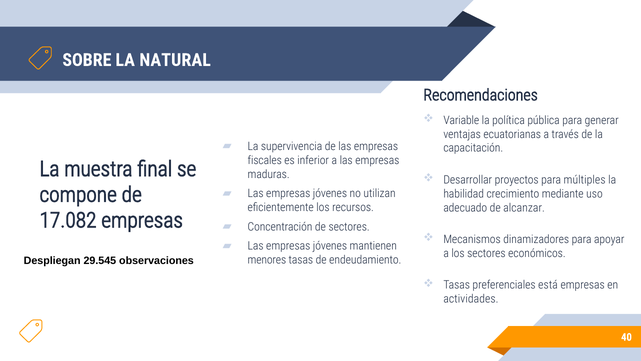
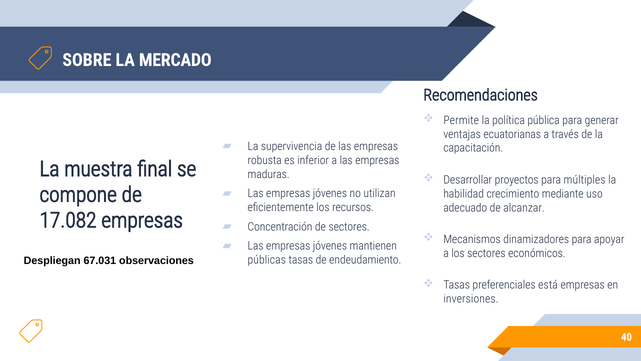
NATURAL: NATURAL -> MERCADO
Variable: Variable -> Permite
fiscales: fiscales -> robusta
menores: menores -> públicas
29.545: 29.545 -> 67.031
actividades: actividades -> inversiones
